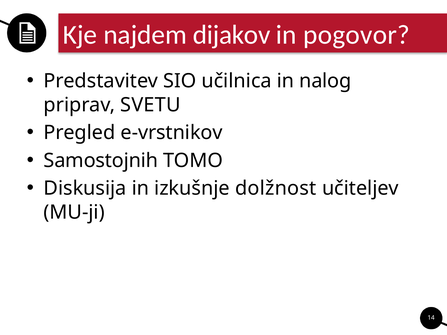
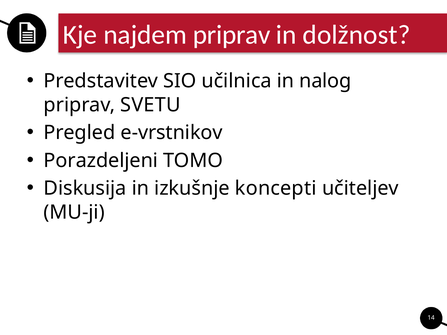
najdem dijakov: dijakov -> priprav
pogovor: pogovor -> dolžnost
Samostojnih: Samostojnih -> Porazdeljeni
dolžnost: dolžnost -> koncepti
